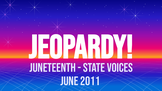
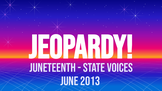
2011: 2011 -> 2013
